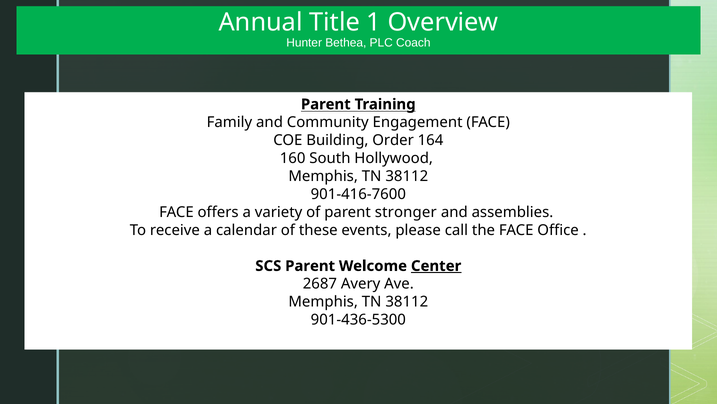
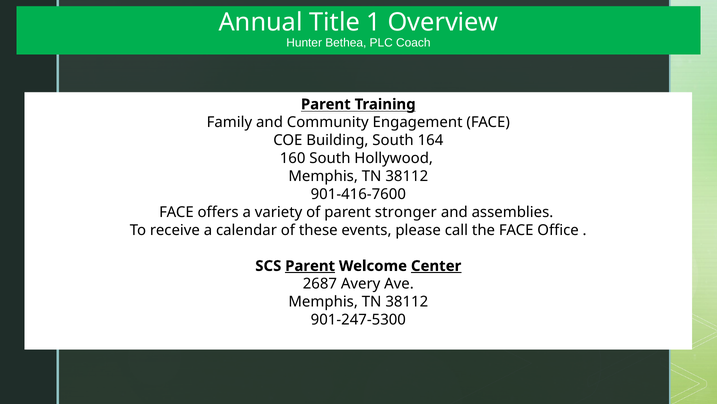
Building Order: Order -> South
Parent at (310, 266) underline: none -> present
901-436-5300: 901-436-5300 -> 901-247-5300
